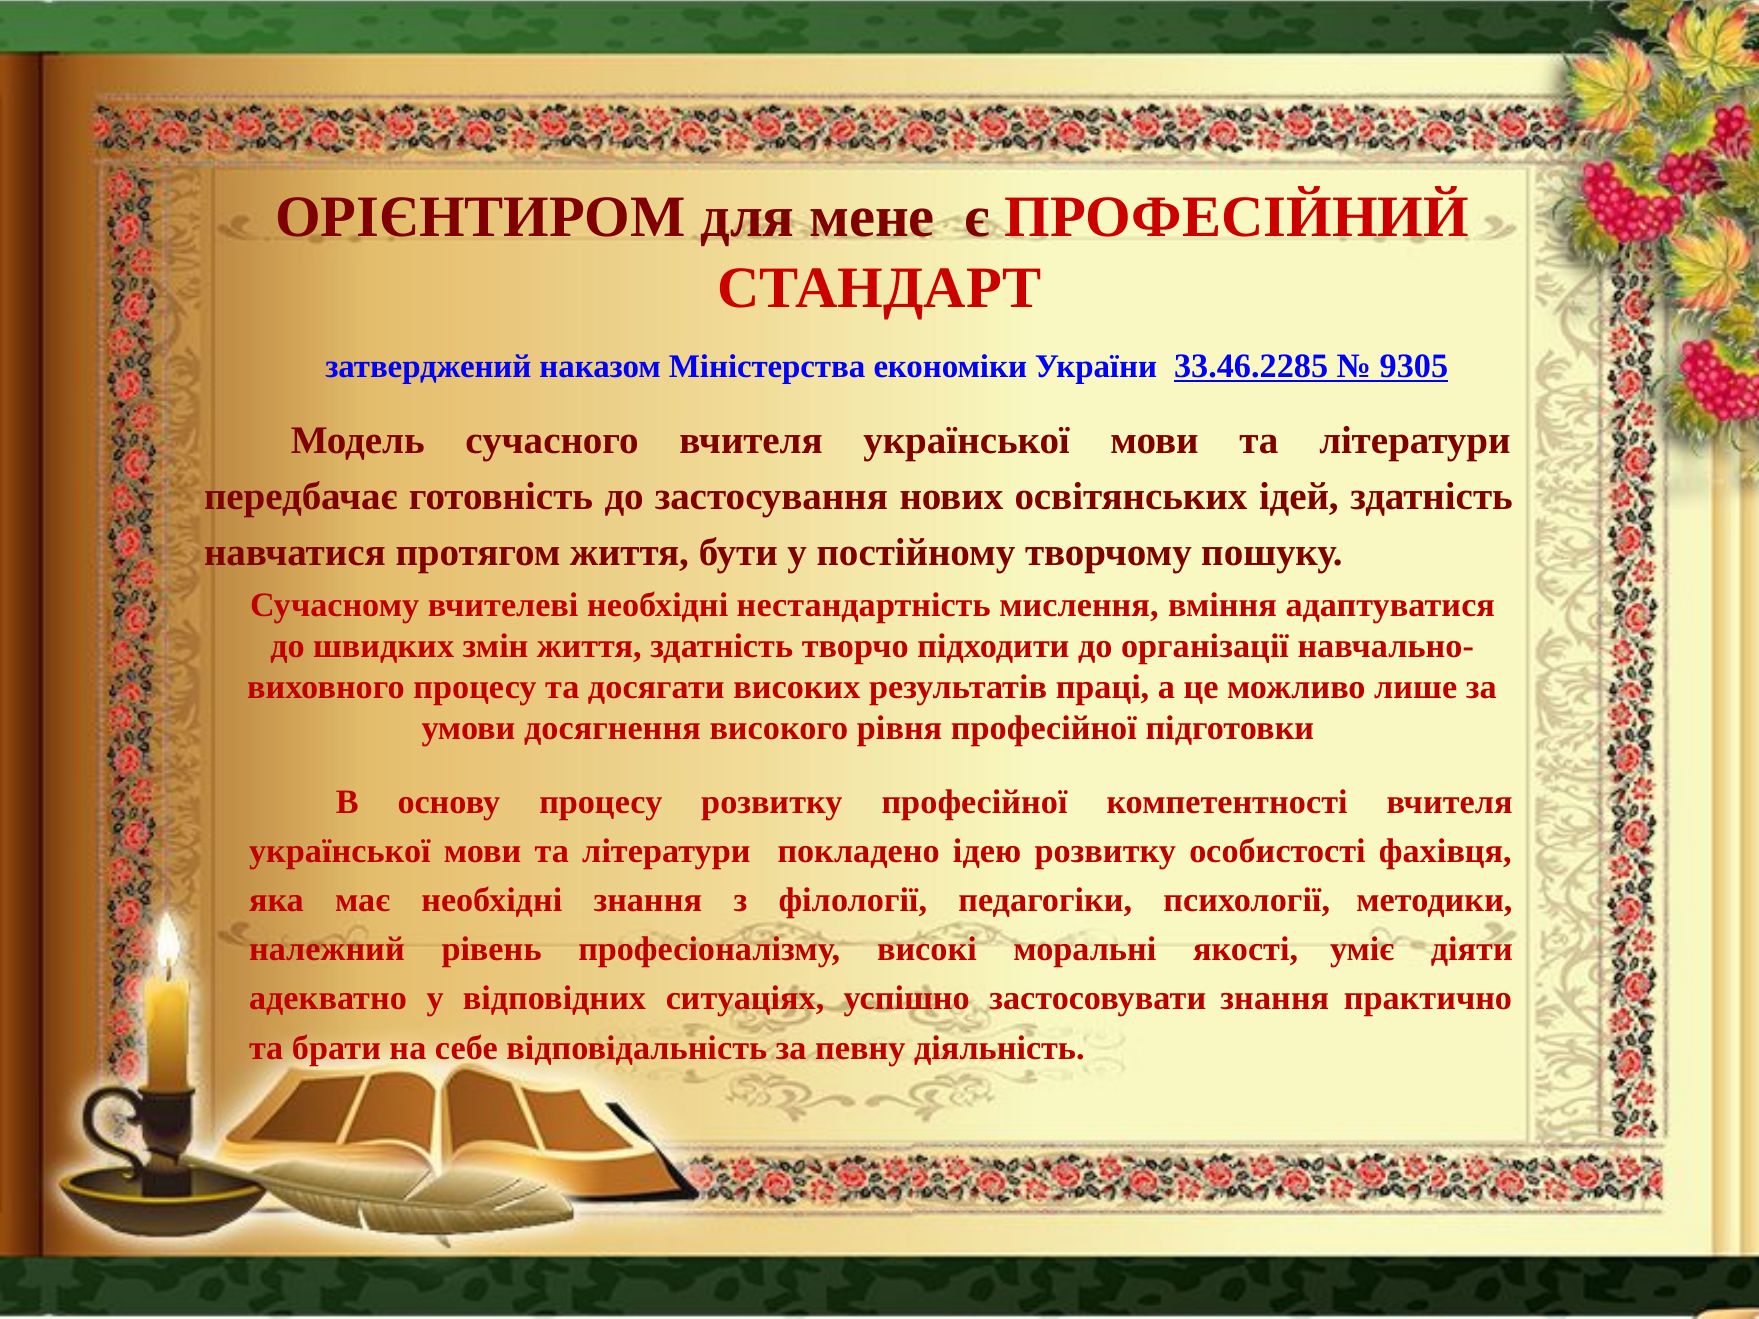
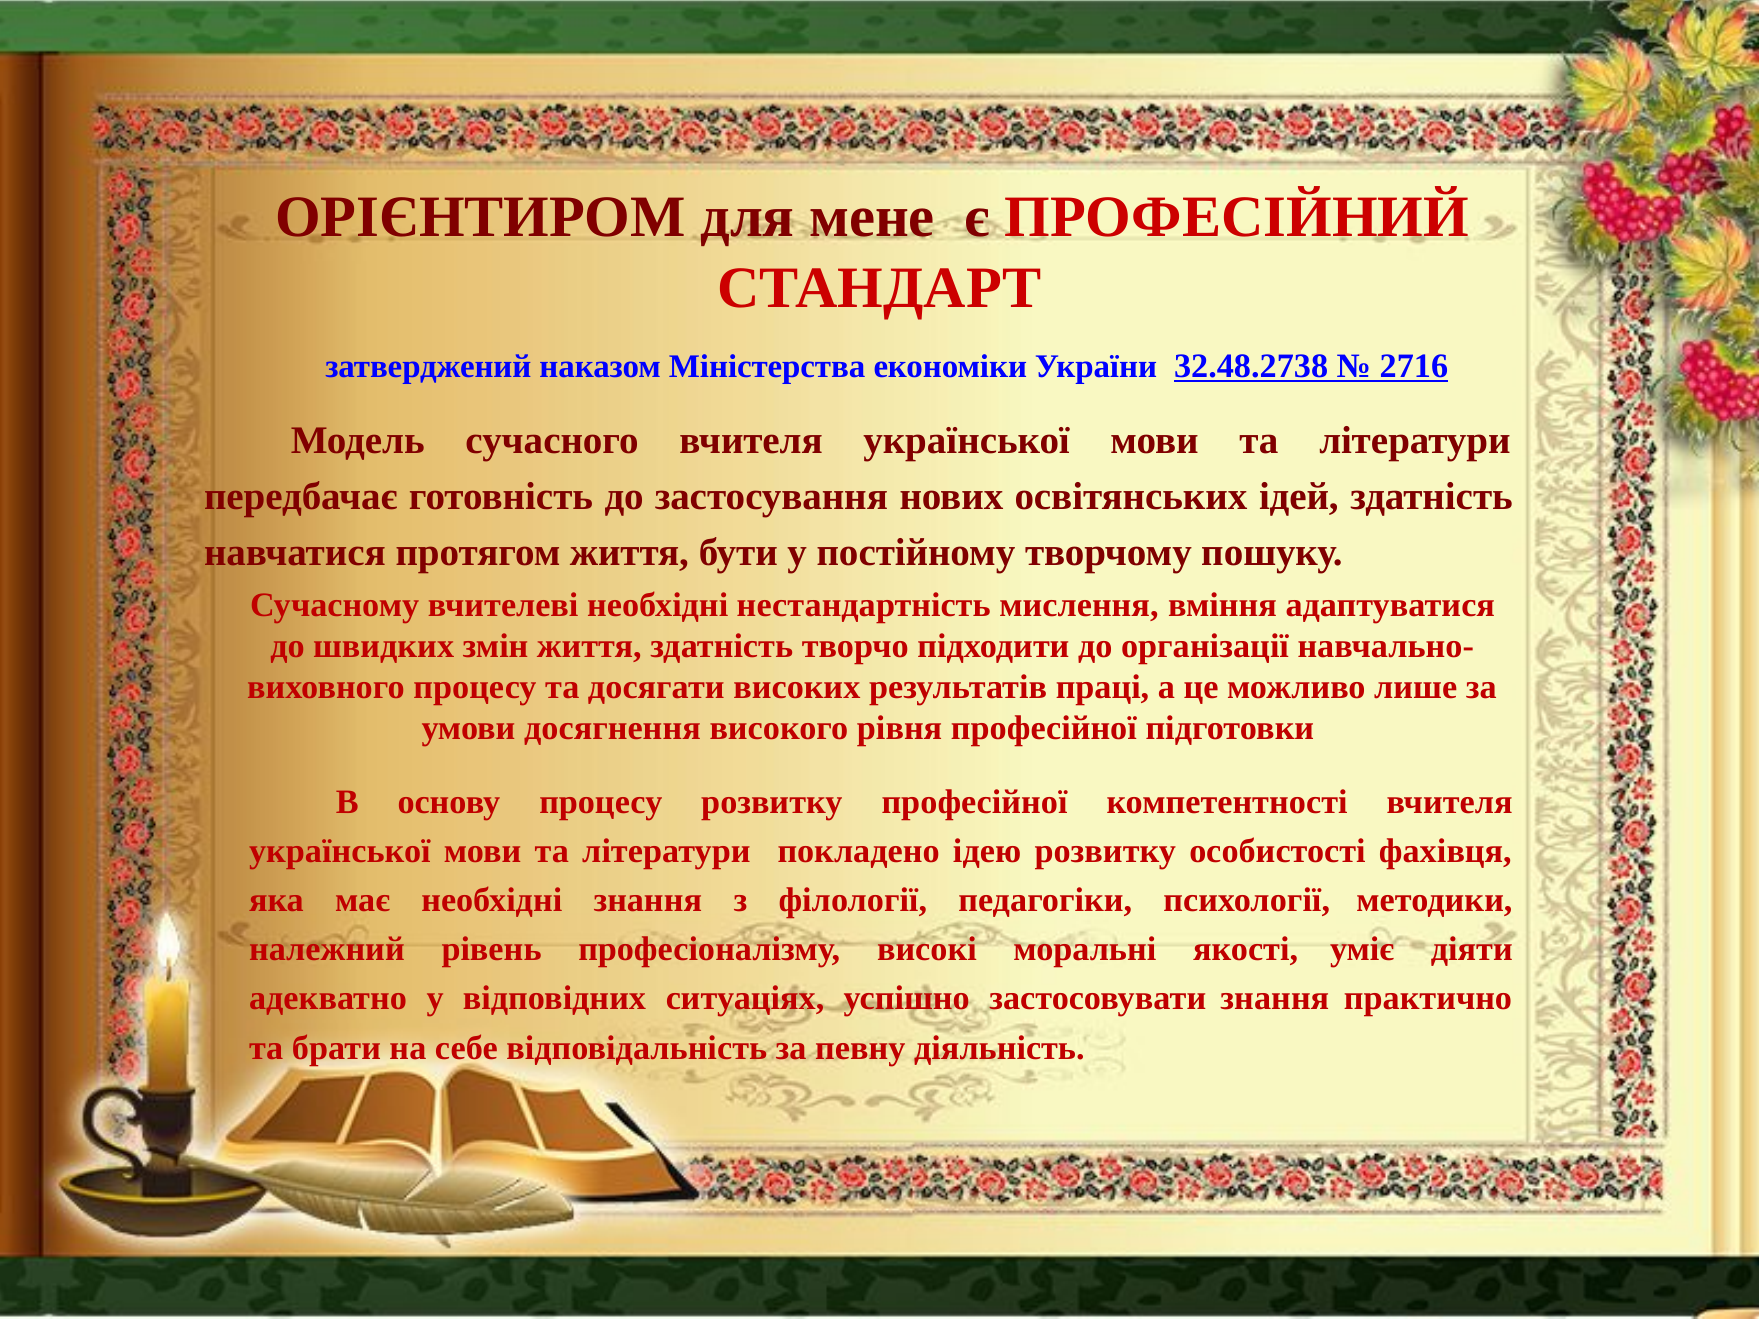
33.46.2285: 33.46.2285 -> 32.48.2738
9305: 9305 -> 2716
